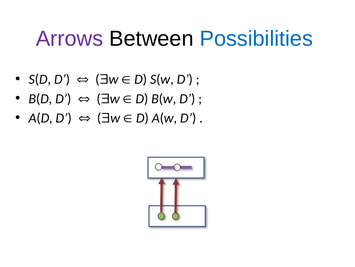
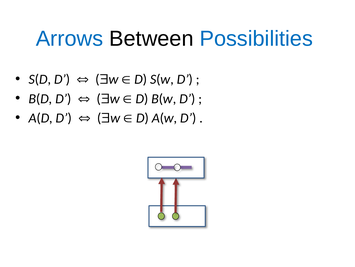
Arrows colour: purple -> blue
